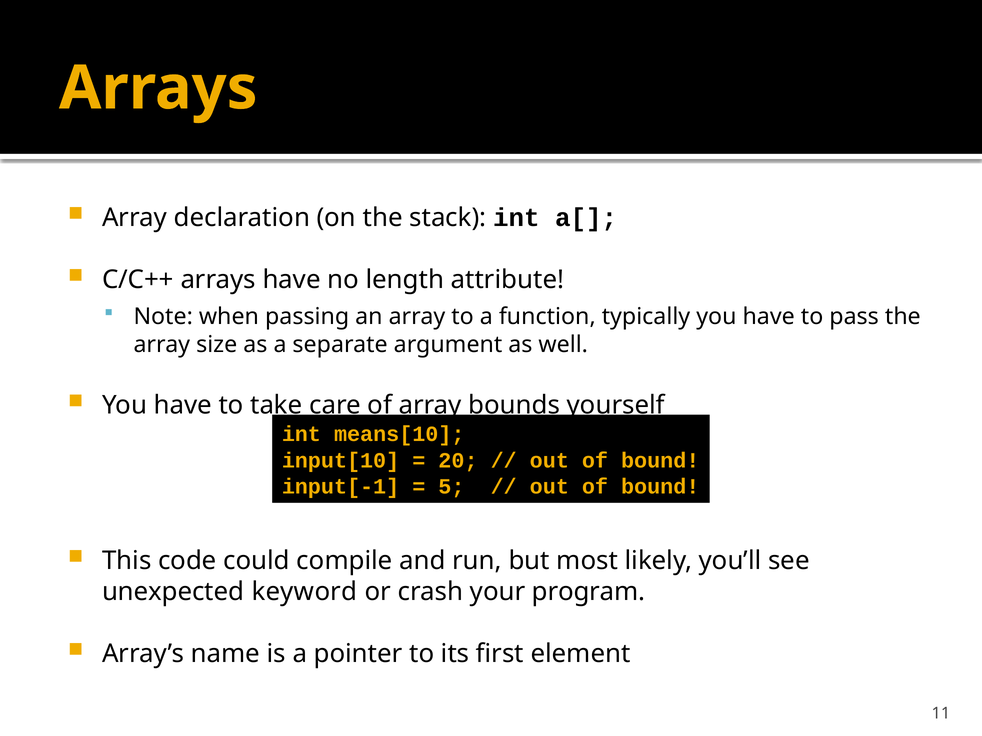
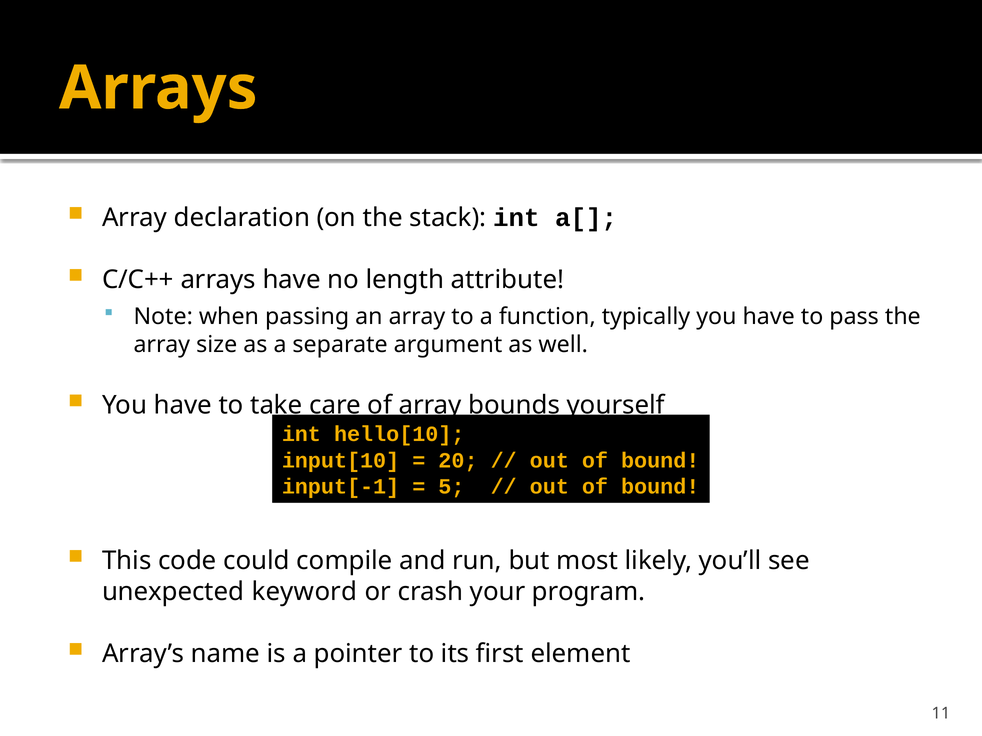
means[10: means[10 -> hello[10
